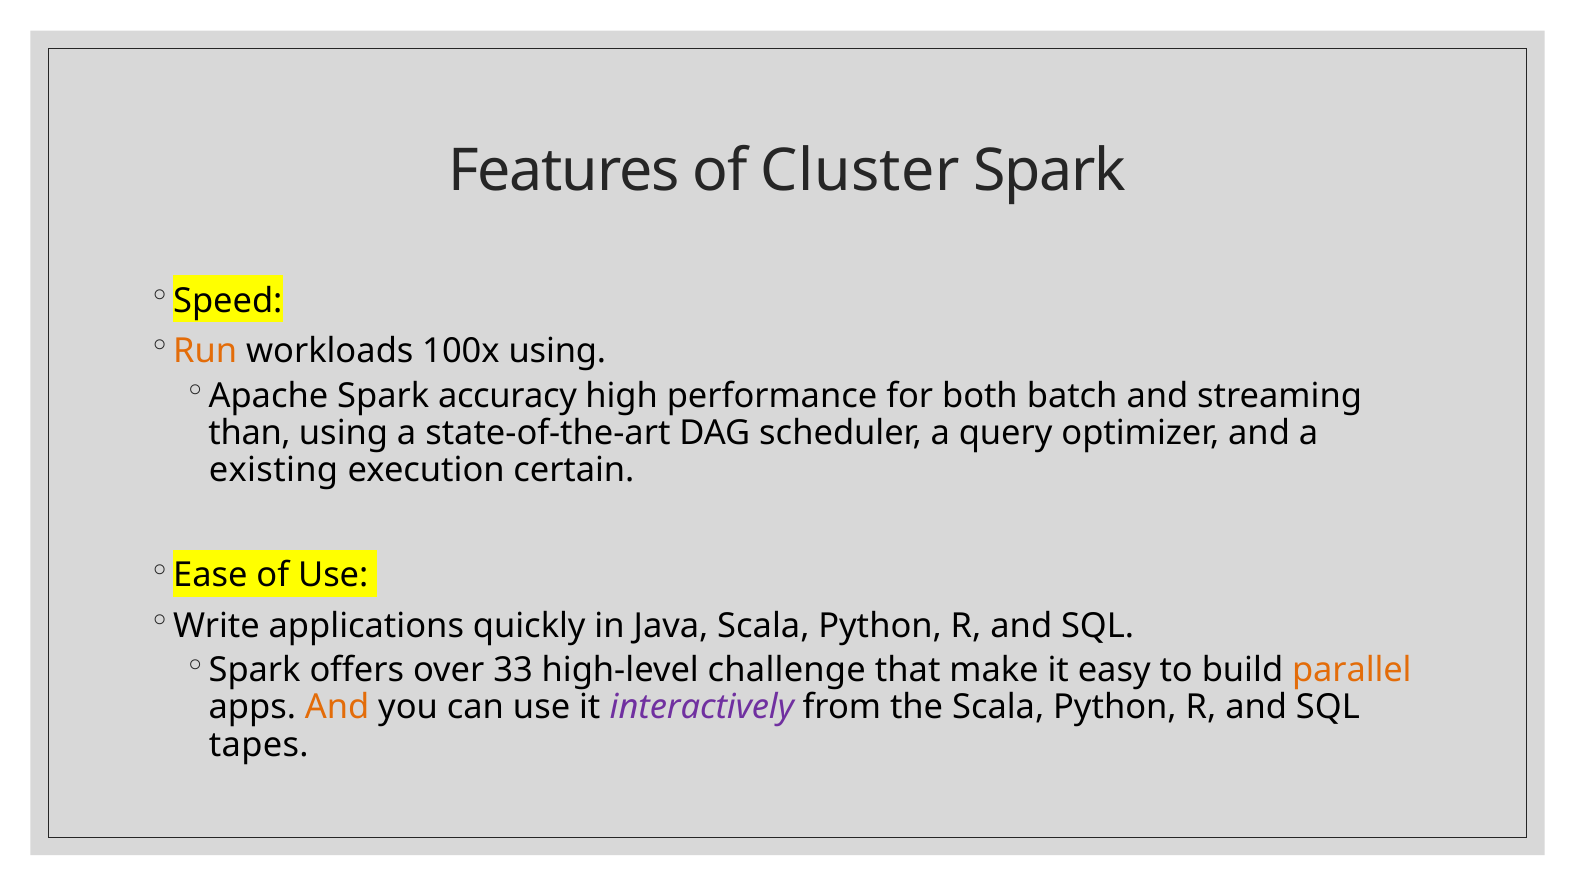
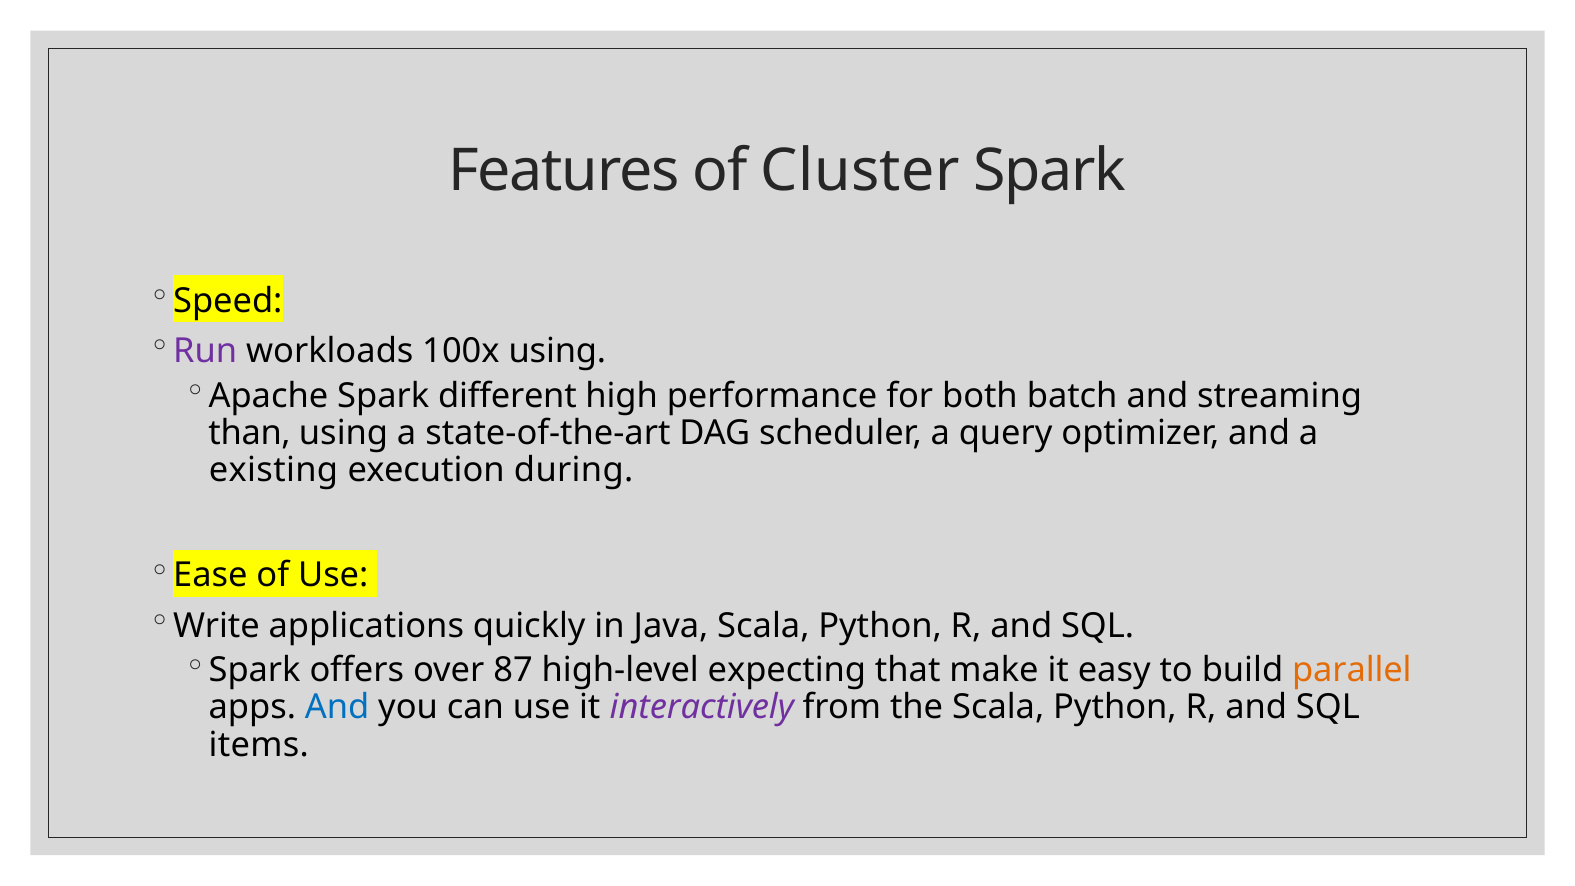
Run colour: orange -> purple
accuracy: accuracy -> different
certain: certain -> during
33: 33 -> 87
challenge: challenge -> expecting
And at (337, 708) colour: orange -> blue
tapes: tapes -> items
